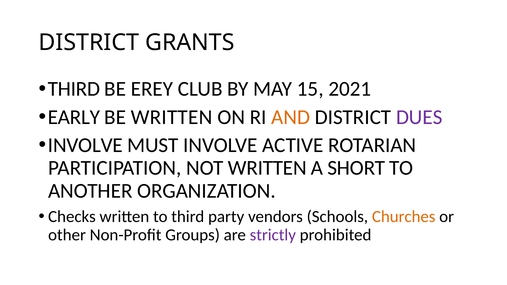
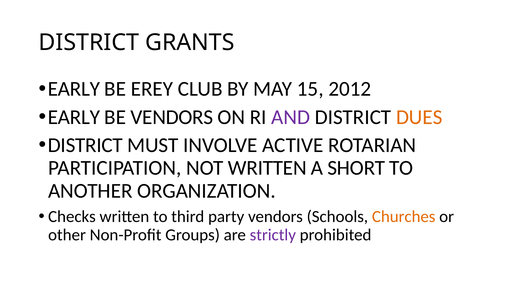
THIRD at (74, 89): THIRD -> EARLY
2021: 2021 -> 2012
BE WRITTEN: WRITTEN -> VENDORS
AND colour: orange -> purple
DUES colour: purple -> orange
INVOLVE at (85, 145): INVOLVE -> DISTRICT
